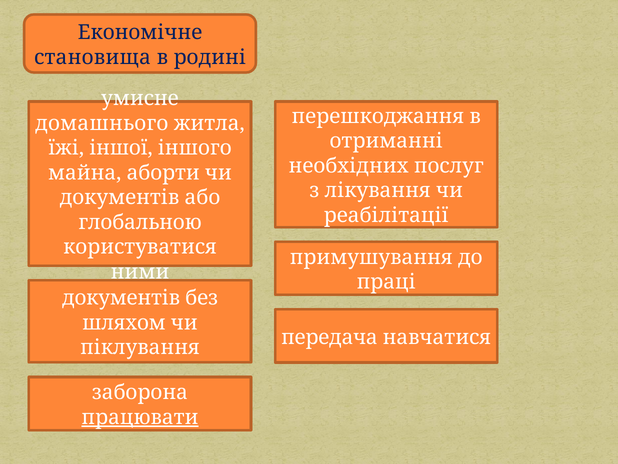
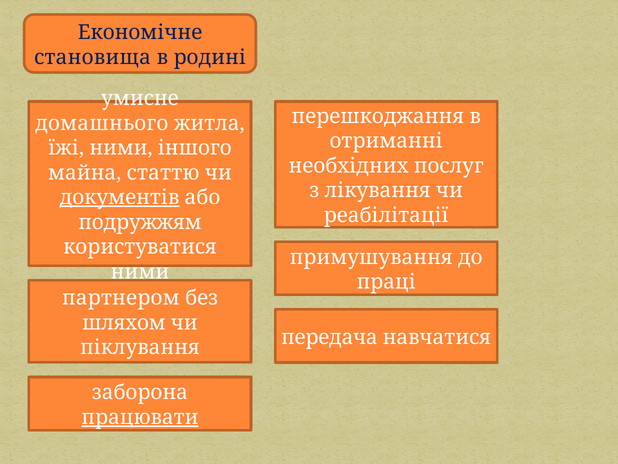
їжі іншої: іншої -> ними
аборти: аборти -> статтю
документів at (119, 197) underline: none -> present
глобальною: глобальною -> подружжям
документів at (121, 298): документів -> партнером
